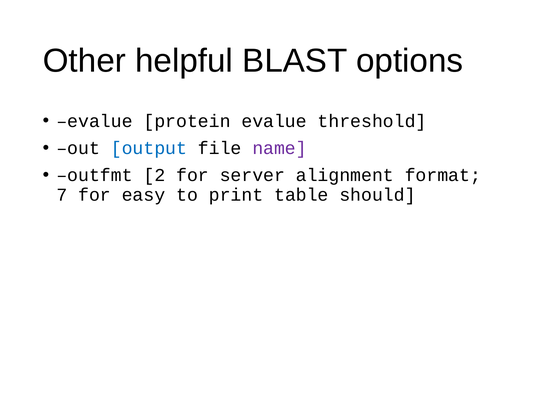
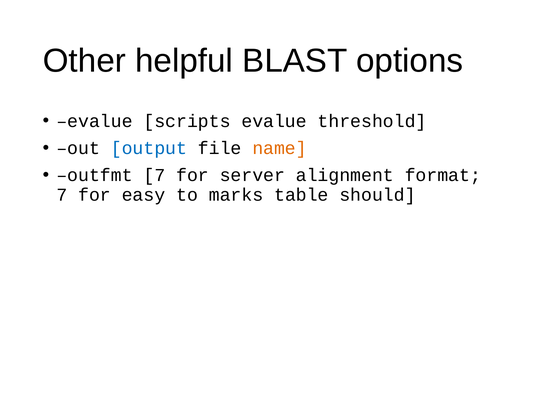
protein: protein -> scripts
name colour: purple -> orange
outfmt 2: 2 -> 7
print: print -> marks
